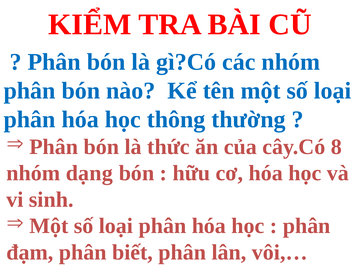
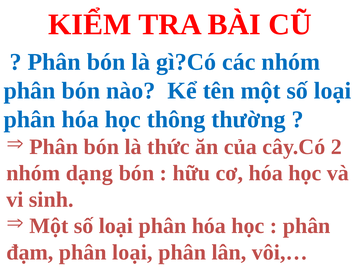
8: 8 -> 2
phân biết: biết -> loại
